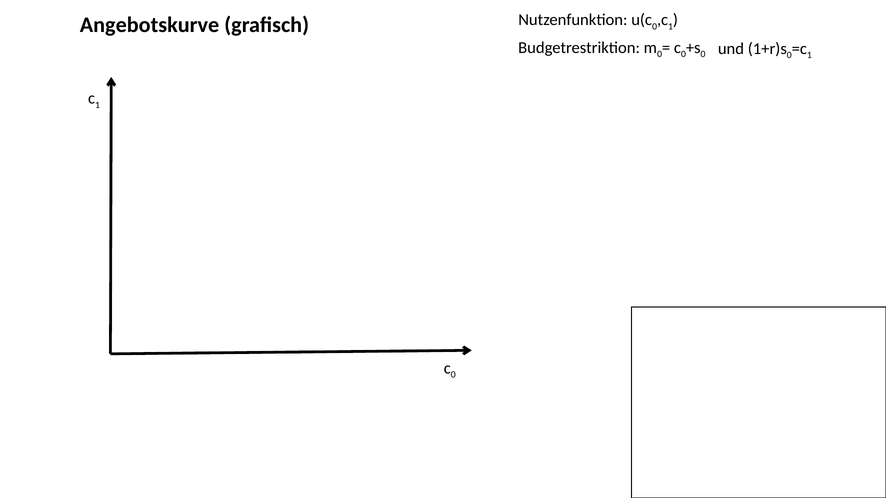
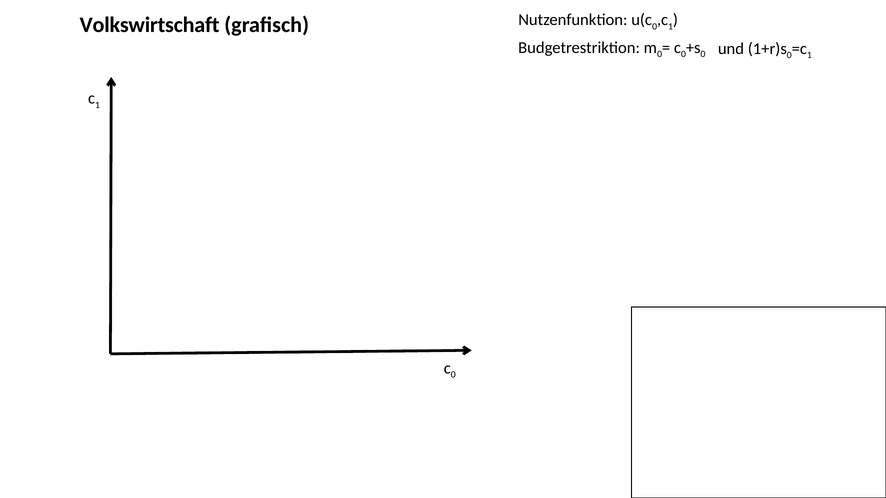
Angebotskurve: Angebotskurve -> Volkswirtschaft
